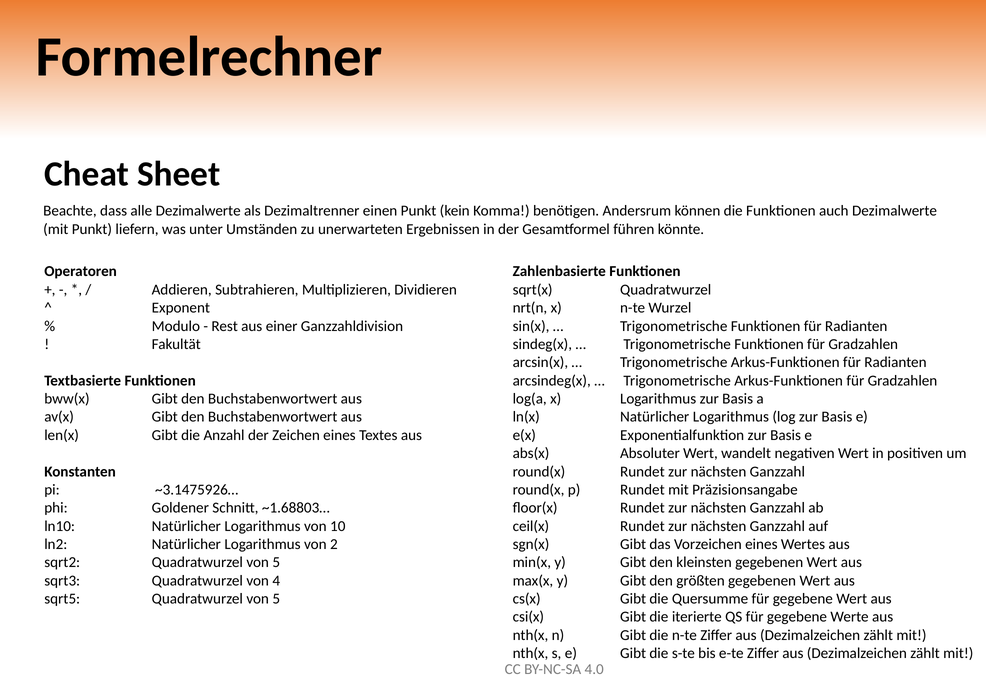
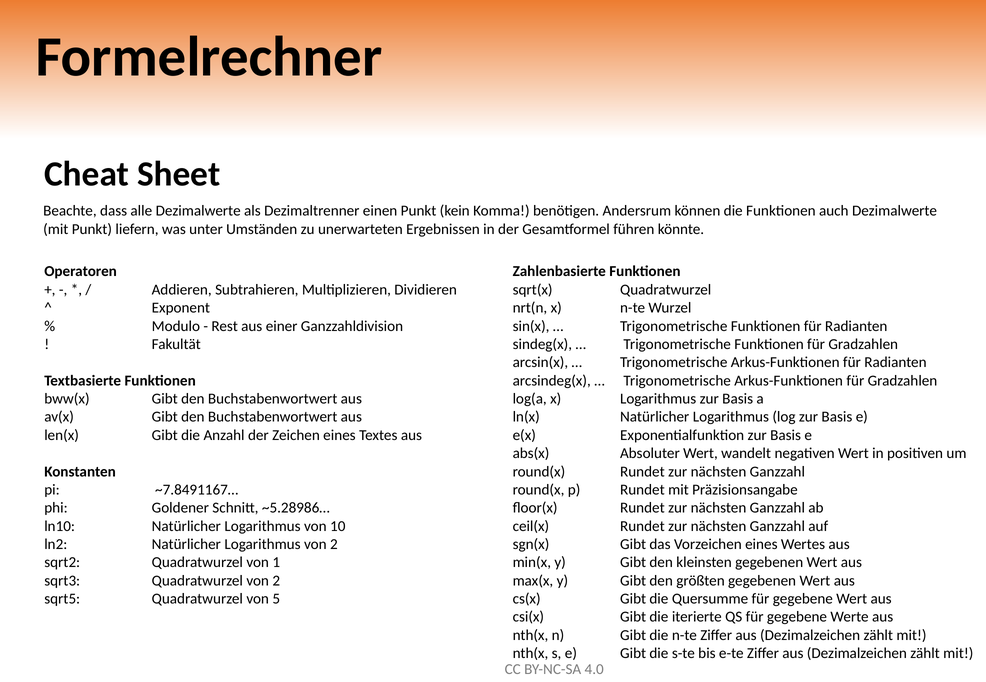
~3.1475926…: ~3.1475926… -> ~7.8491167…
~1.68803…: ~1.68803… -> ~5.28986…
sqrt2 Quadratwurzel von 5: 5 -> 1
Quadratwurzel von 4: 4 -> 2
